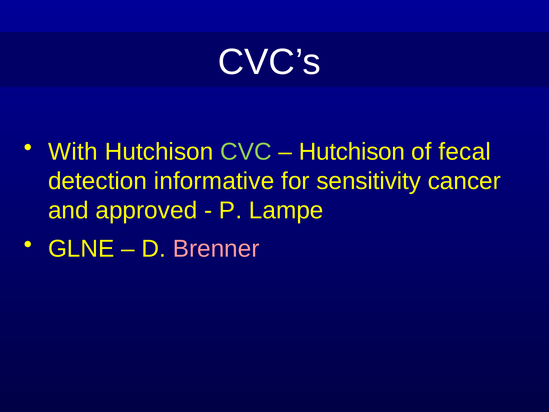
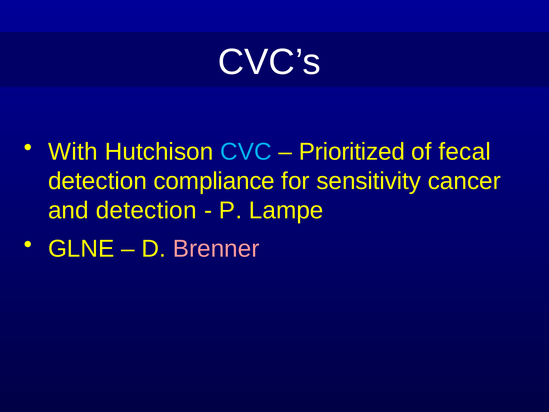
CVC colour: light green -> light blue
Hutchison at (352, 152): Hutchison -> Prioritized
informative: informative -> compliance
and approved: approved -> detection
